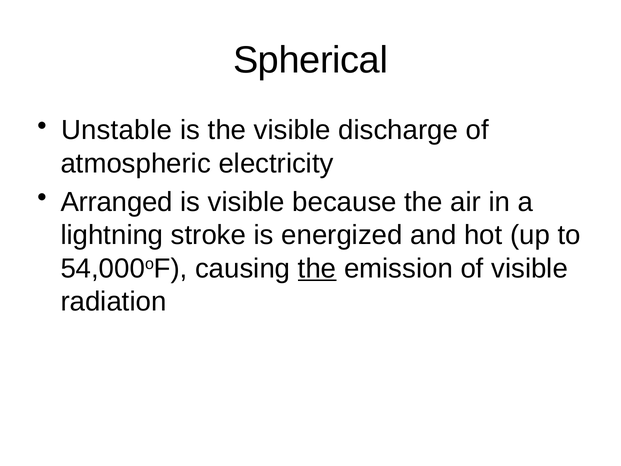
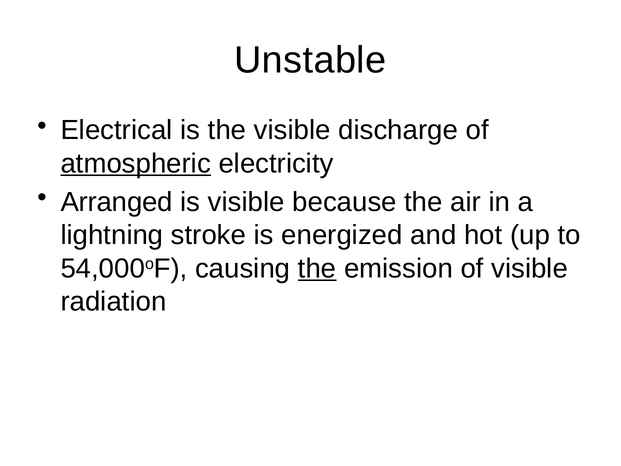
Spherical: Spherical -> Unstable
Unstable: Unstable -> Electrical
atmospheric underline: none -> present
